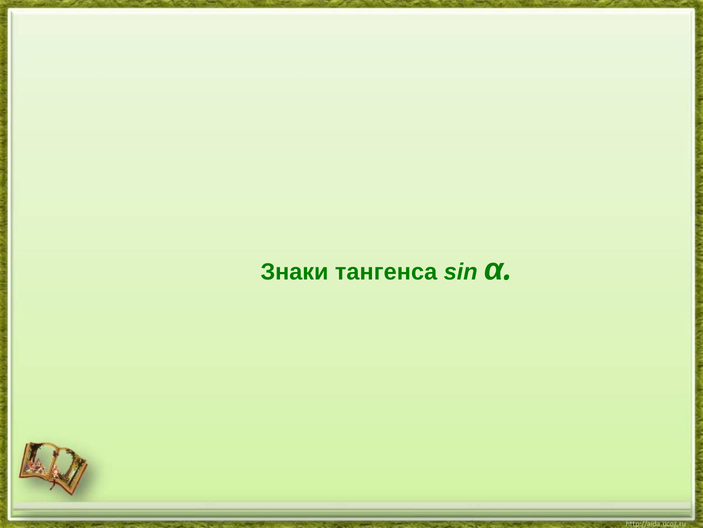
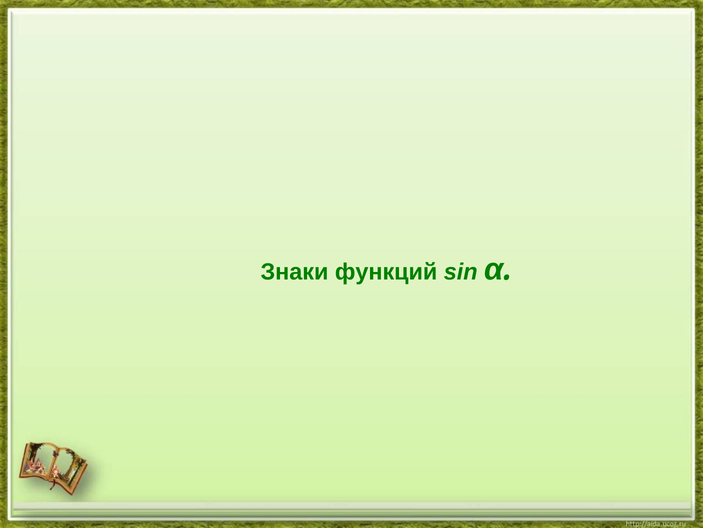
тангенса: тангенса -> функций
